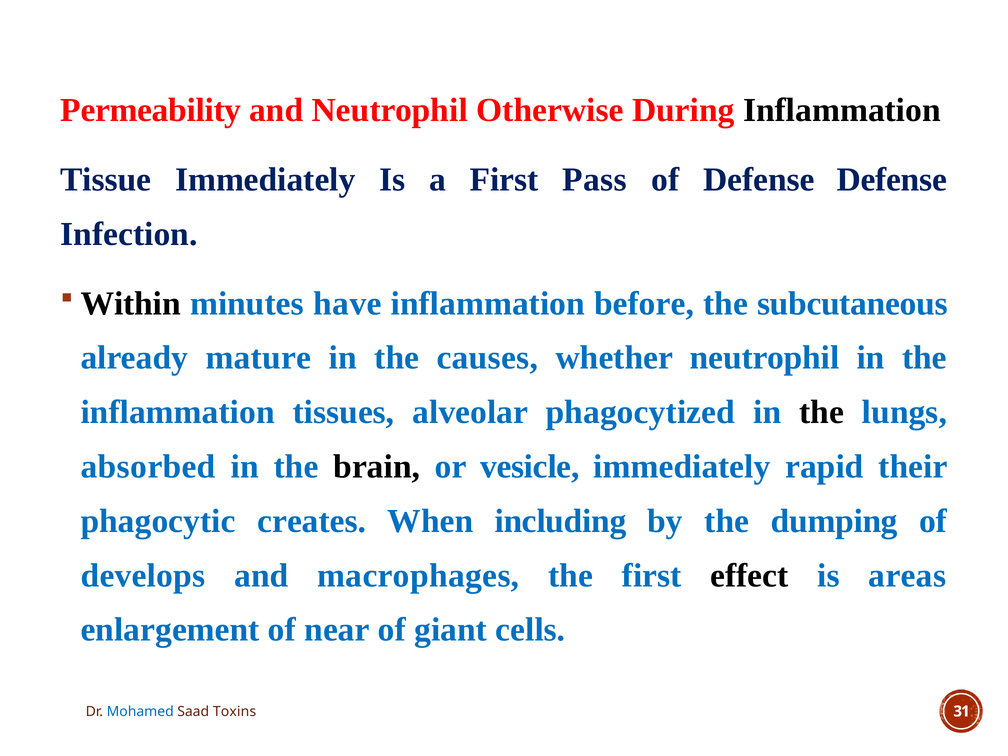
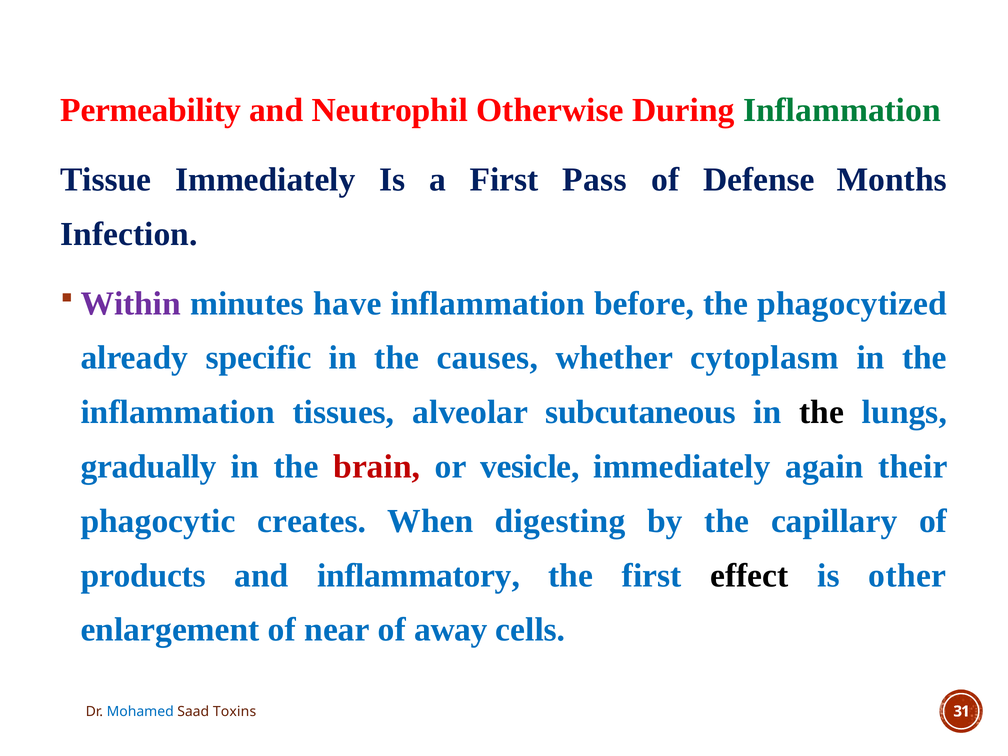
Inflammation at (842, 110) colour: black -> green
Defense Defense: Defense -> Months
Within colour: black -> purple
subcutaneous: subcutaneous -> phagocytized
mature: mature -> specific
whether neutrophil: neutrophil -> cytoplasm
phagocytized: phagocytized -> subcutaneous
absorbed: absorbed -> gradually
brain colour: black -> red
rapid: rapid -> again
including: including -> digesting
dumping: dumping -> capillary
develops: develops -> products
macrophages: macrophages -> inflammatory
areas: areas -> other
giant: giant -> away
